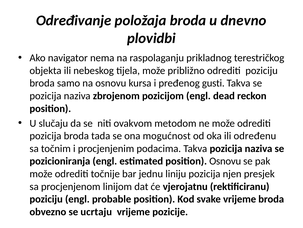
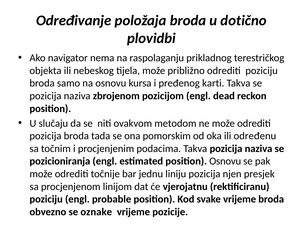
dnevno: dnevno -> dotično
gusti: gusti -> karti
mogućnost: mogućnost -> pomorskim
ucrtaju: ucrtaju -> oznake
